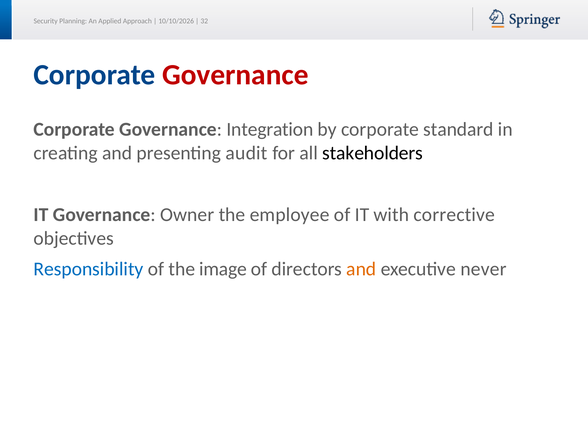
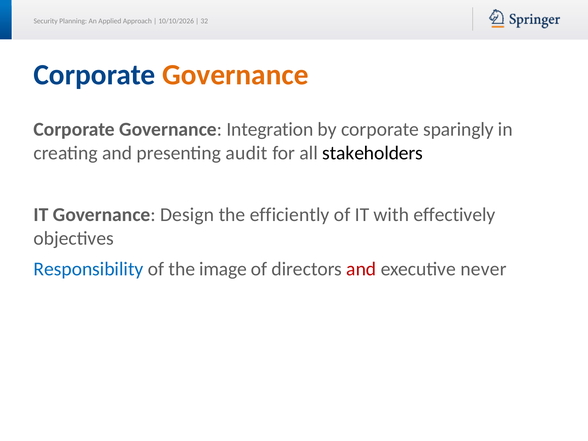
Governance at (235, 75) colour: red -> orange
standard: standard -> sparingly
Owner: Owner -> Design
employee: employee -> efficiently
corrective: corrective -> effectively
and at (361, 269) colour: orange -> red
